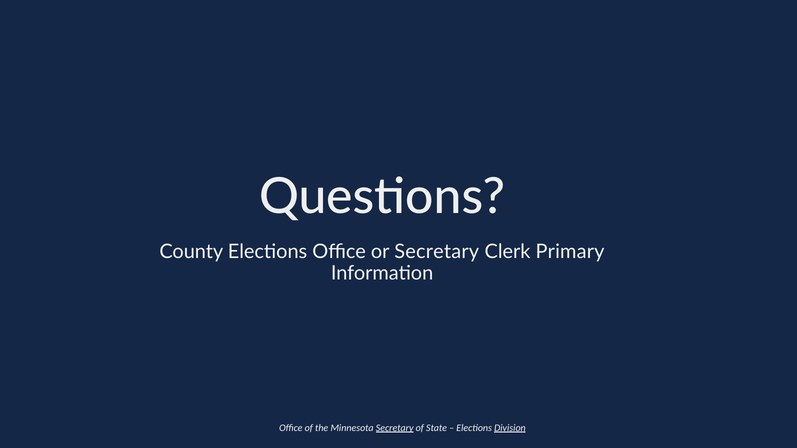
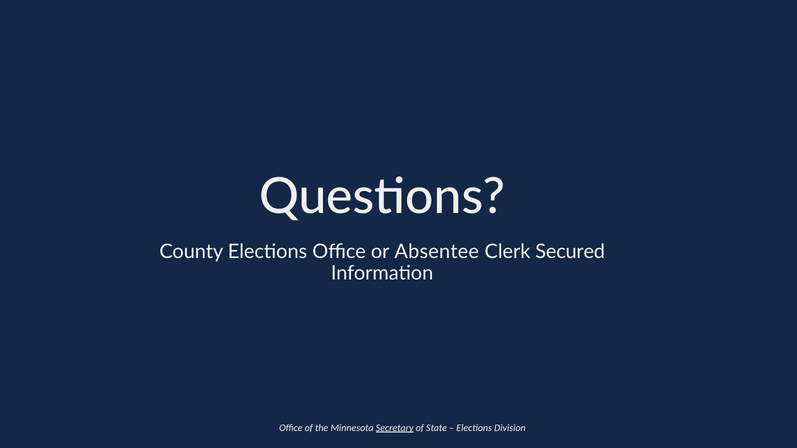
or Secretary: Secretary -> Absentee
Primary: Primary -> Secured
Division underline: present -> none
